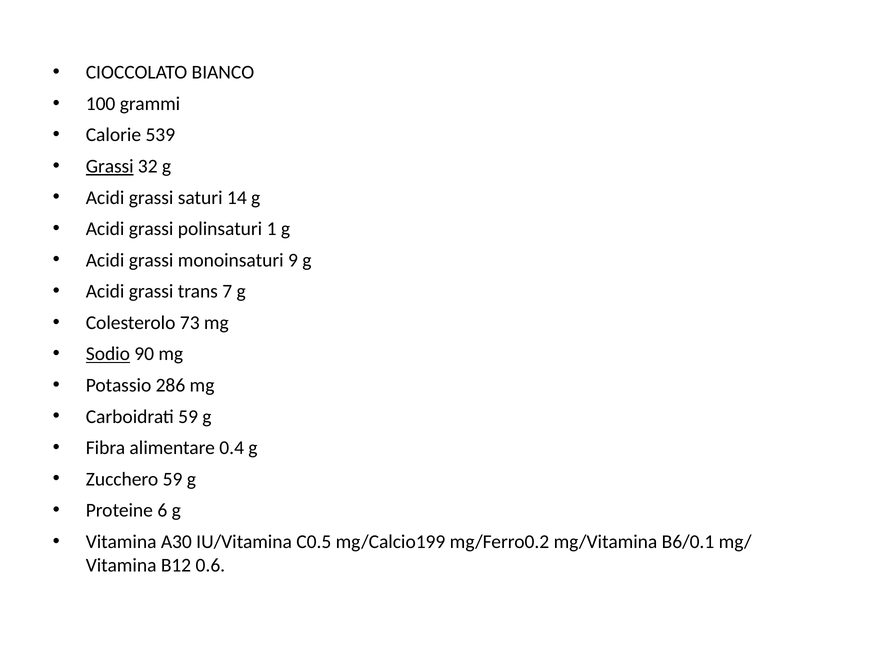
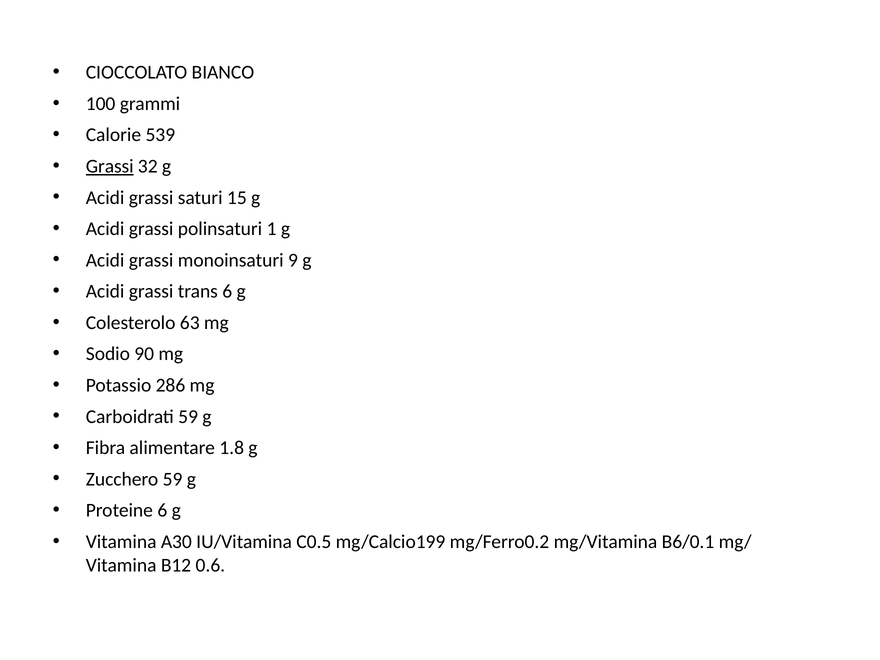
14: 14 -> 15
trans 7: 7 -> 6
73: 73 -> 63
Sodio underline: present -> none
0.4: 0.4 -> 1.8
